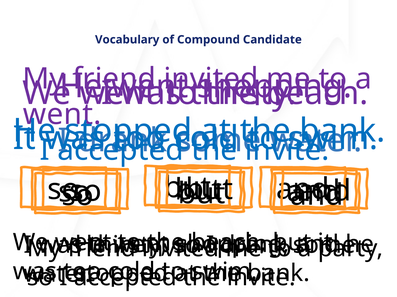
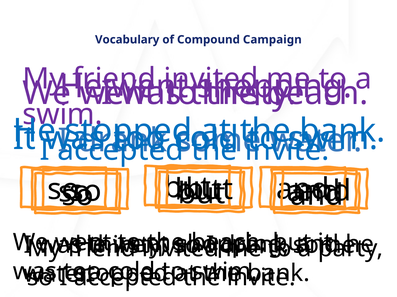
Candidate: Candidate -> Campaign
went at (62, 115): went -> swim
